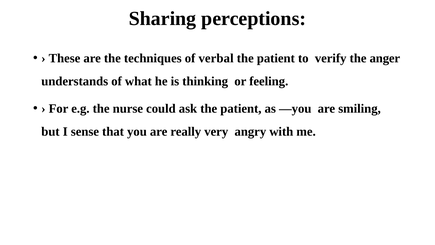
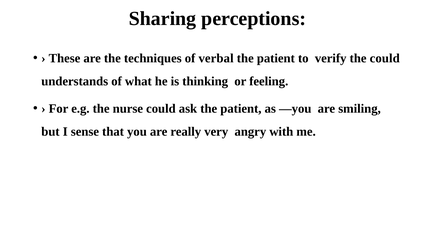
the anger: anger -> could
